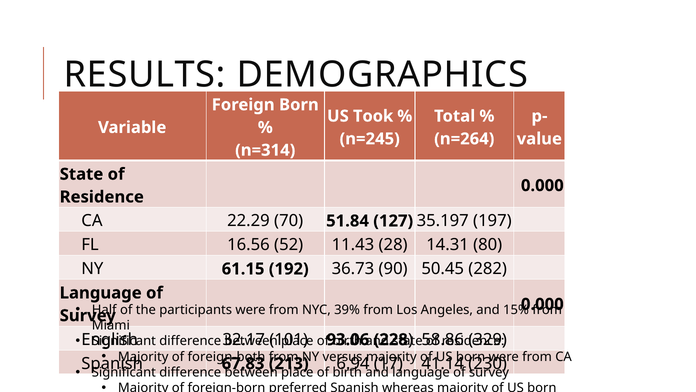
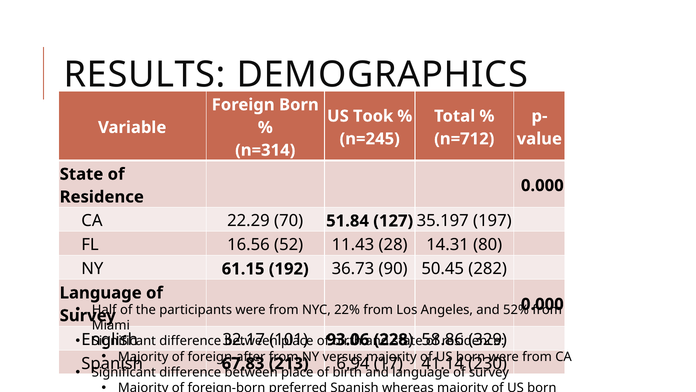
n=264: n=264 -> n=712
39%: 39% -> 22%
15%: 15% -> 52%
foreign-both: foreign-both -> foreign-after
